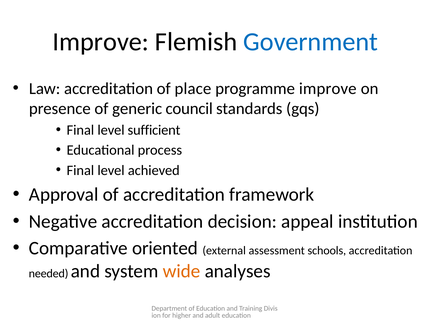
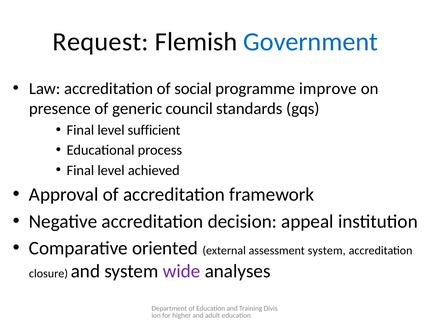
Improve at (101, 42): Improve -> Request
place: place -> social
assessment schools: schools -> system
needed: needed -> closure
wide colour: orange -> purple
